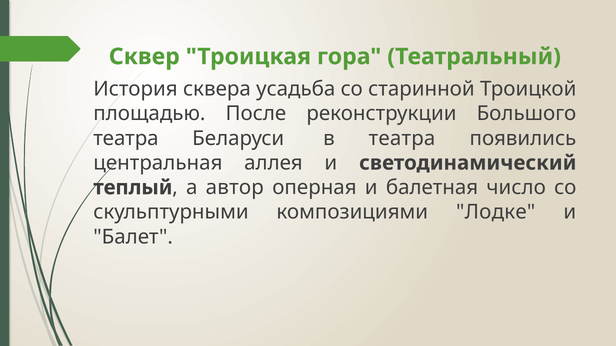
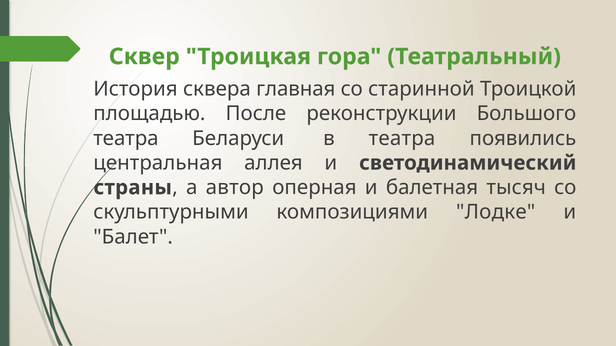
усадьба: усадьба -> главная
теплый: теплый -> страны
число: число -> тысяч
